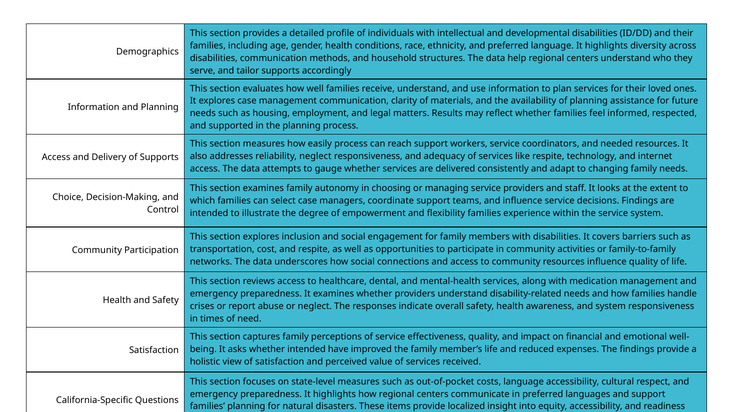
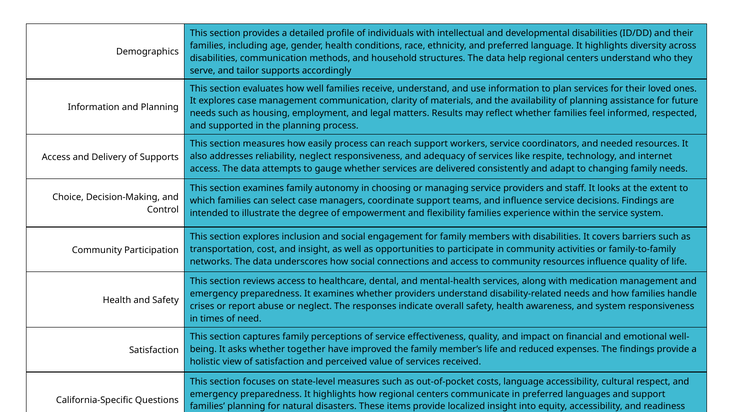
and respite: respite -> insight
whether intended: intended -> together
